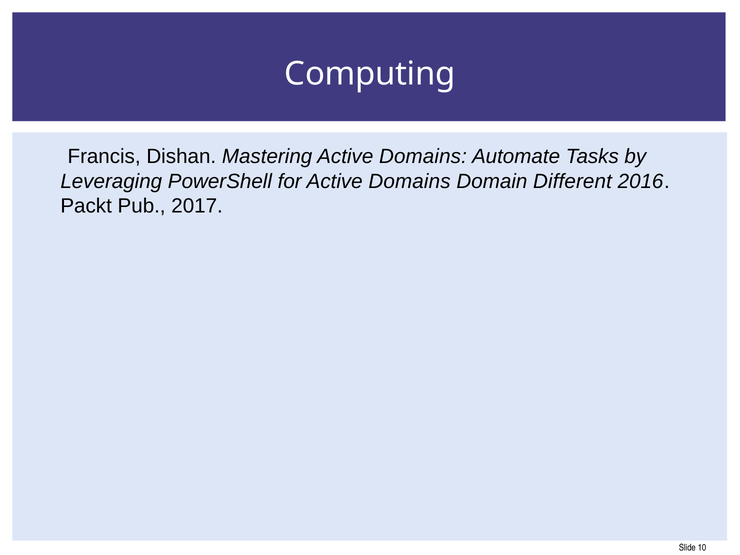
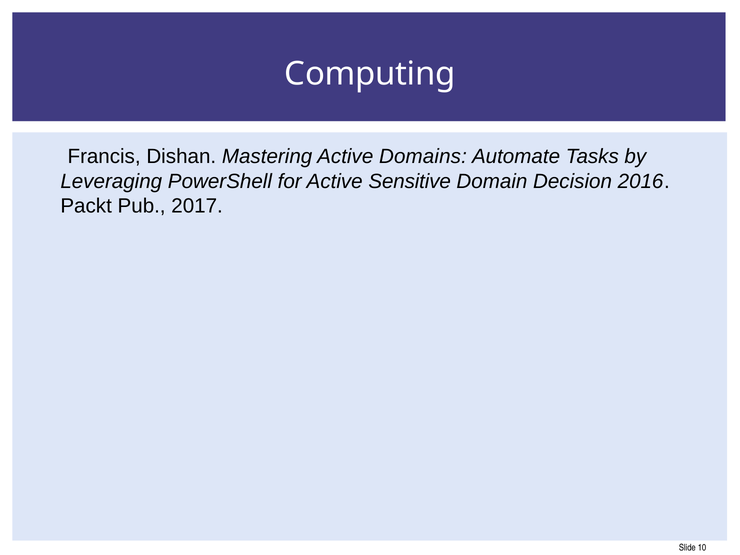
for Active Domains: Domains -> Sensitive
Different: Different -> Decision
